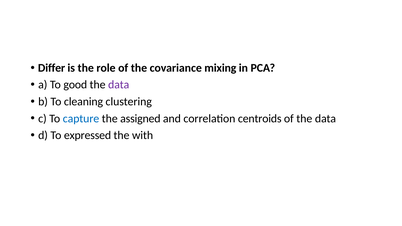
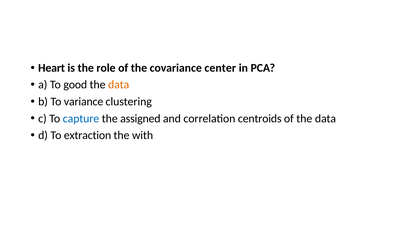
Differ: Differ -> Heart
mixing: mixing -> center
data at (119, 85) colour: purple -> orange
cleaning: cleaning -> variance
expressed: expressed -> extraction
